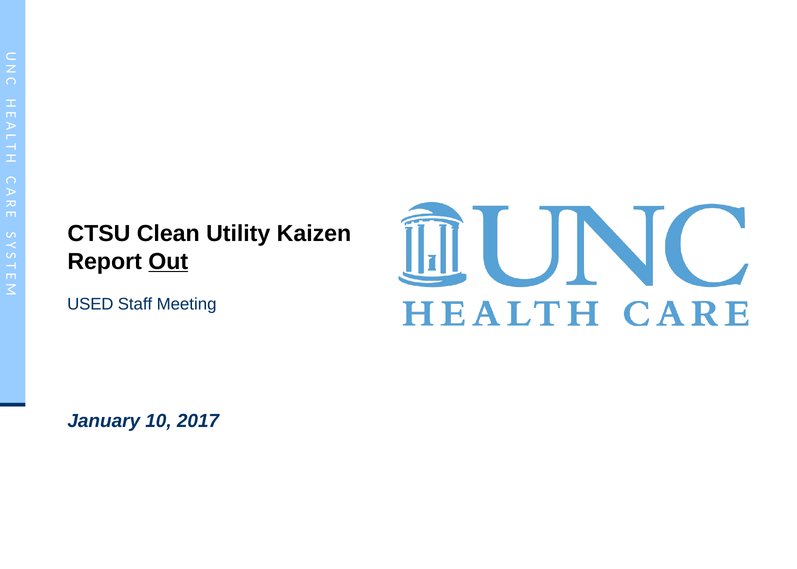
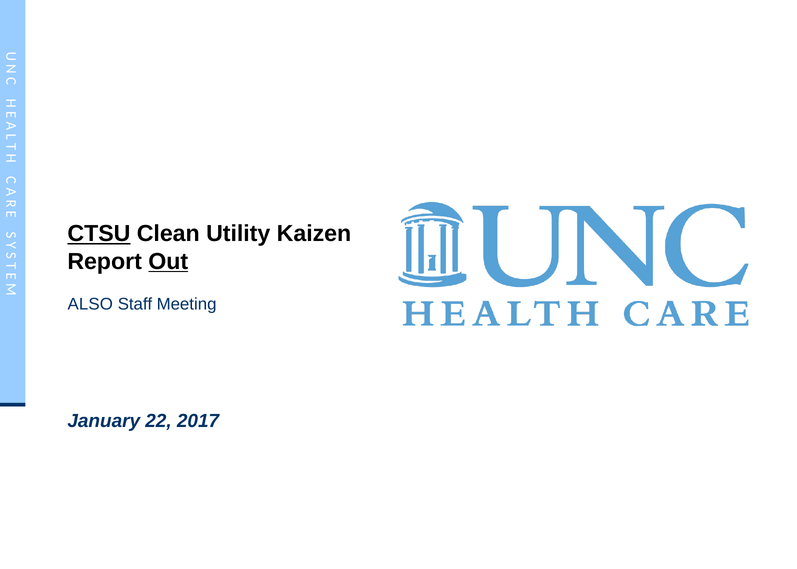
CTSU underline: none -> present
USED: USED -> ALSO
10: 10 -> 22
